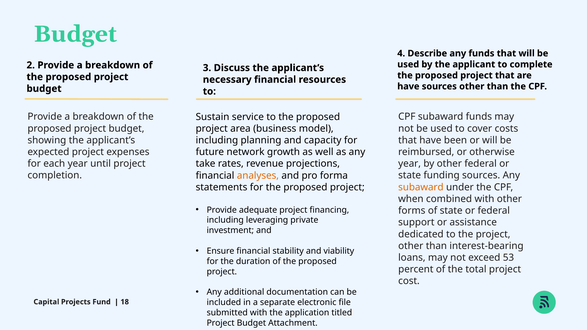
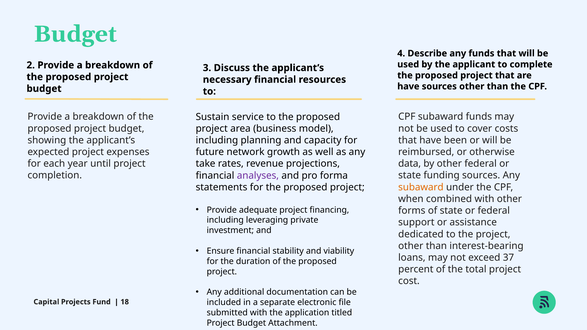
year at (410, 164): year -> data
analyses colour: orange -> purple
53: 53 -> 37
